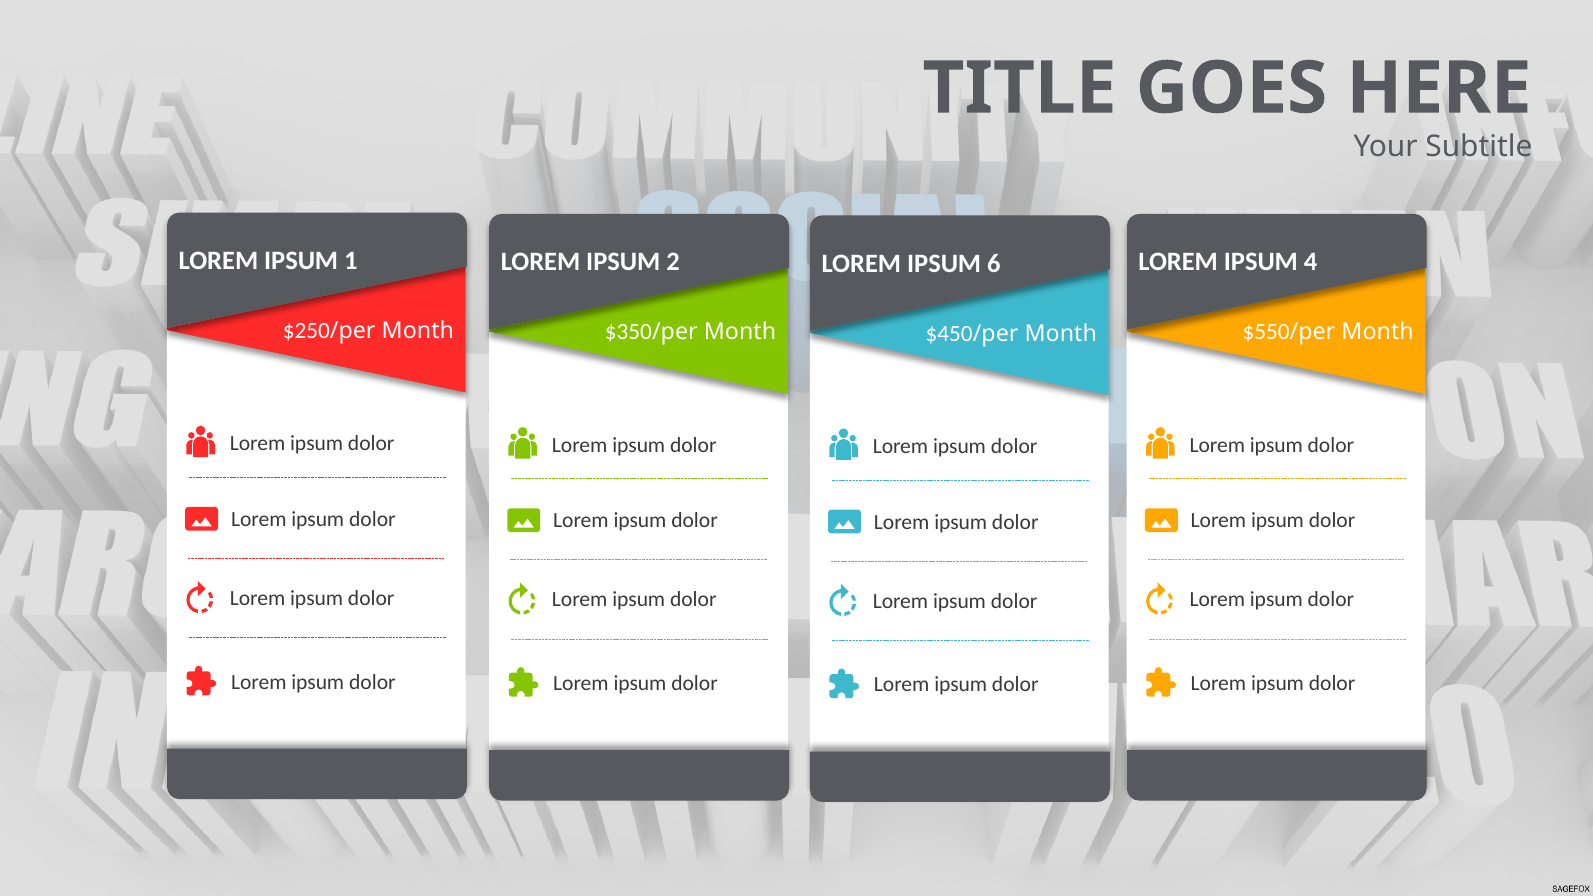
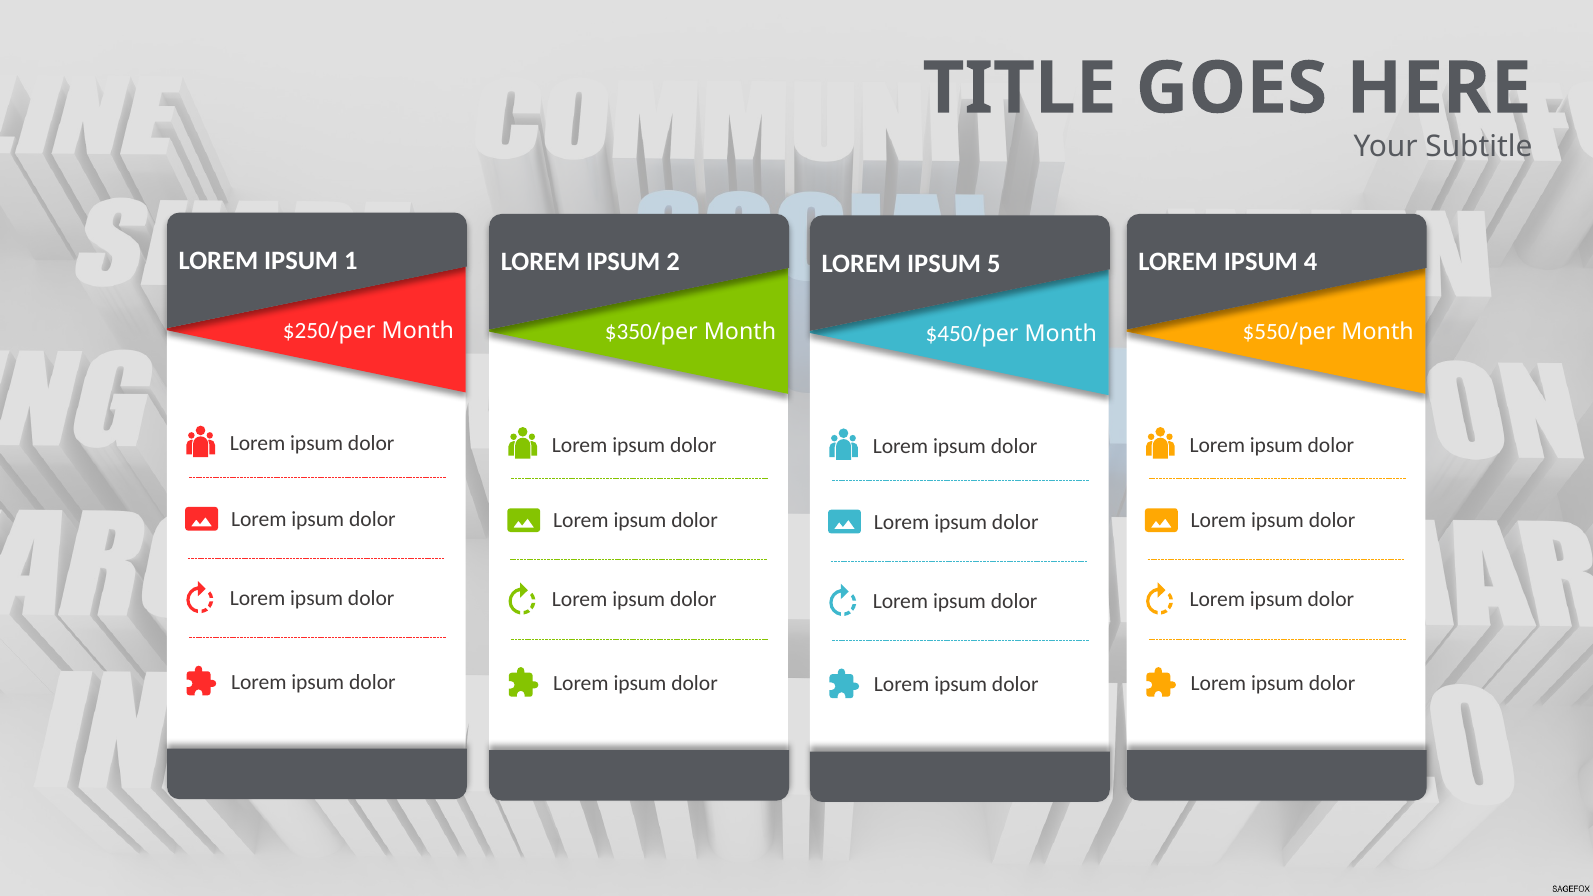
6: 6 -> 5
